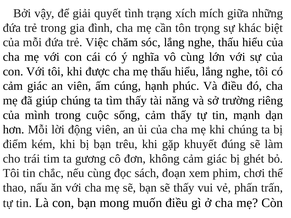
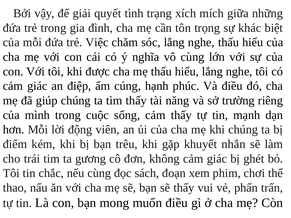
an viên: viên -> điệp
đúng: đúng -> nhắn
